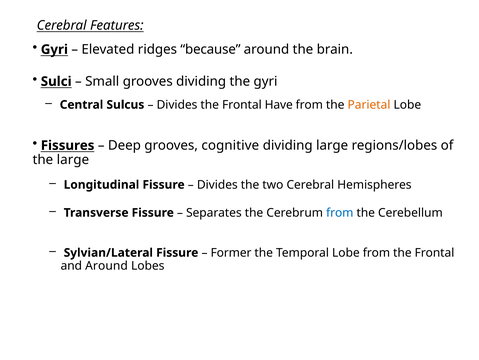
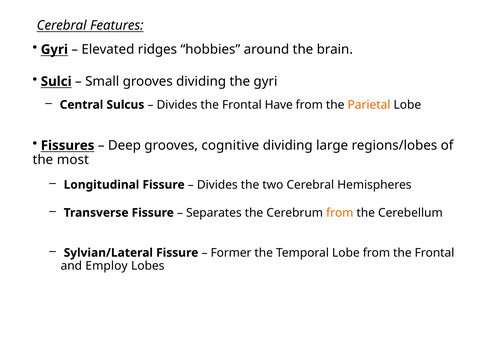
because: because -> hobbies
the large: large -> most
from at (340, 212) colour: blue -> orange
and Around: Around -> Employ
